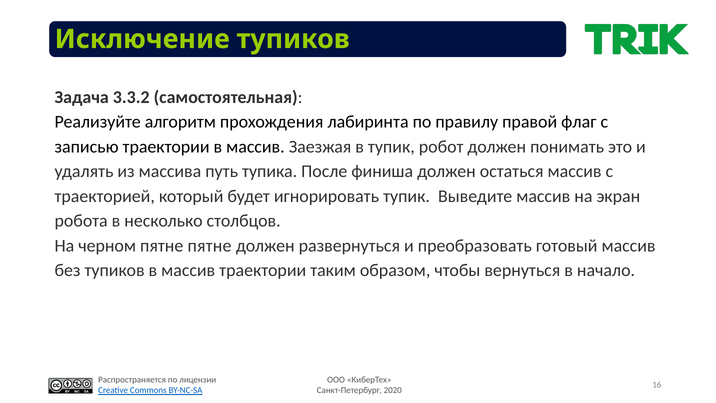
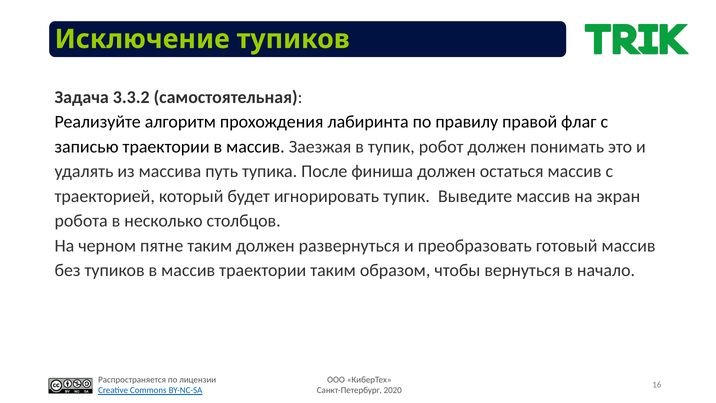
пятне пятне: пятне -> таким
